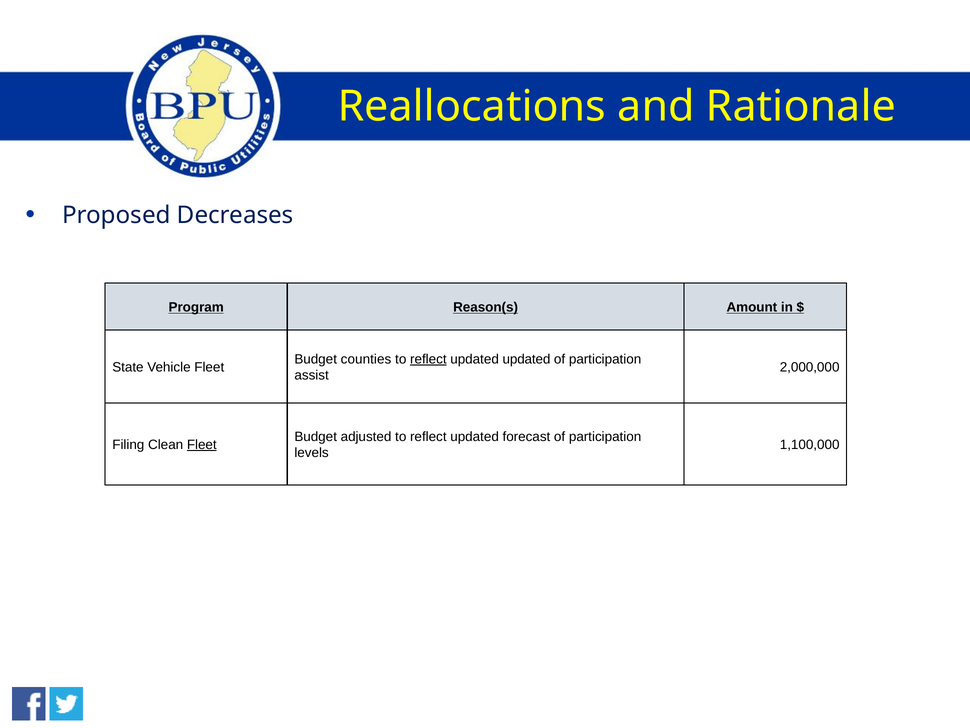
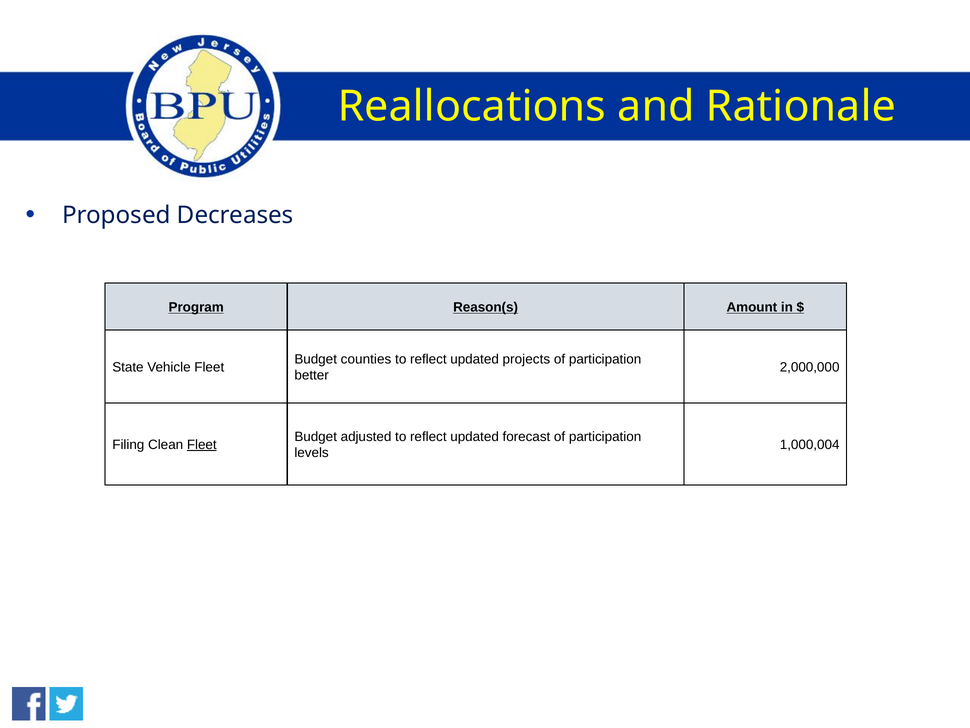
reflect at (428, 359) underline: present -> none
updated updated: updated -> projects
assist: assist -> better
1,100,000: 1,100,000 -> 1,000,004
